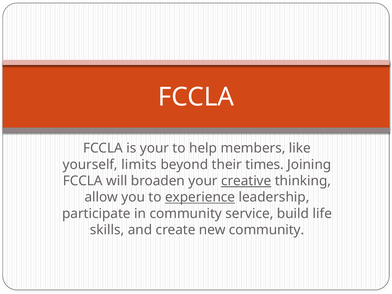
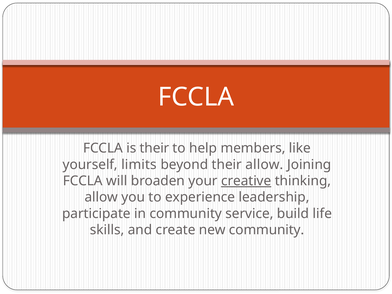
is your: your -> their
their times: times -> allow
experience underline: present -> none
